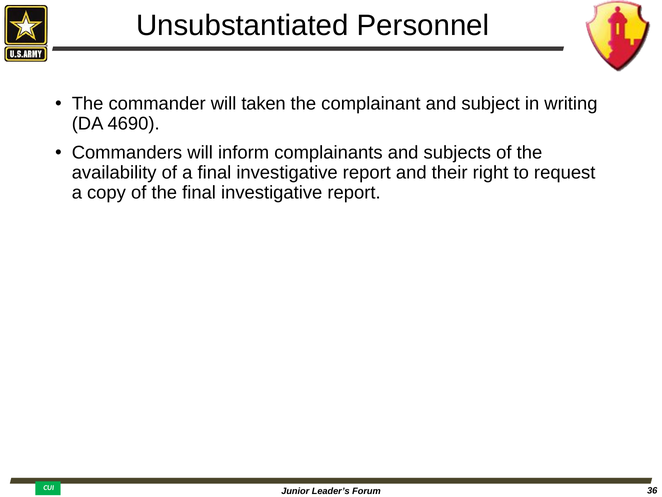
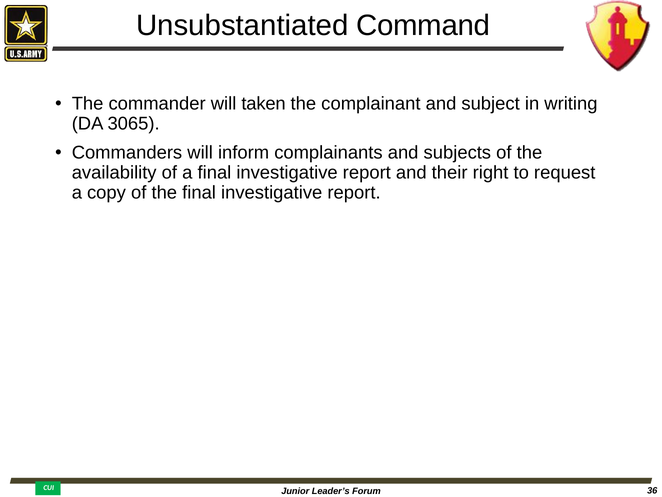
Personnel: Personnel -> Command
4690: 4690 -> 3065
